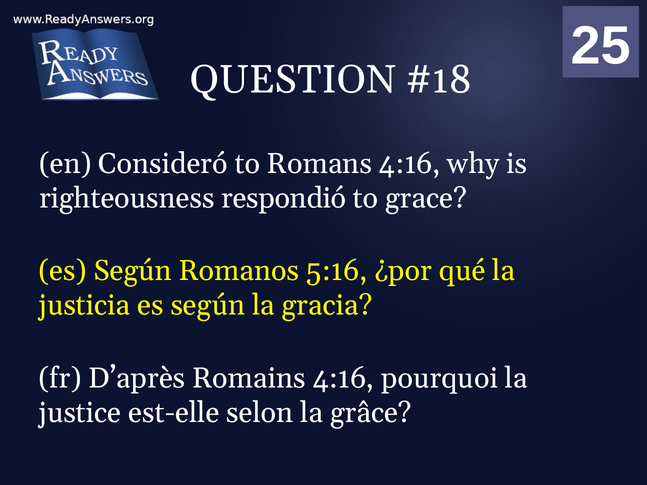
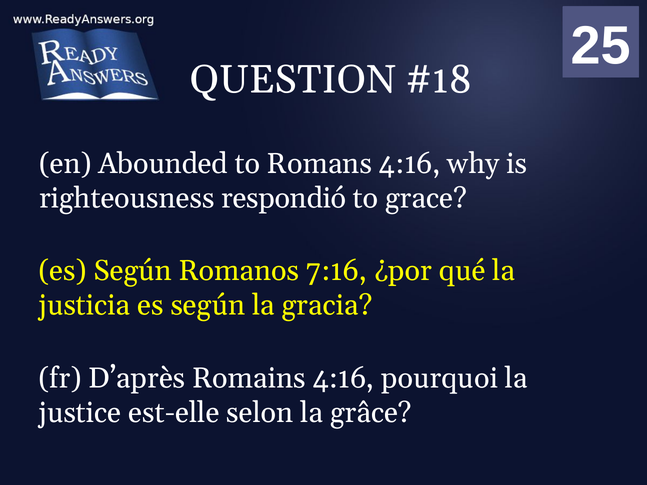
Consideró: Consideró -> Abounded
5:16: 5:16 -> 7:16
